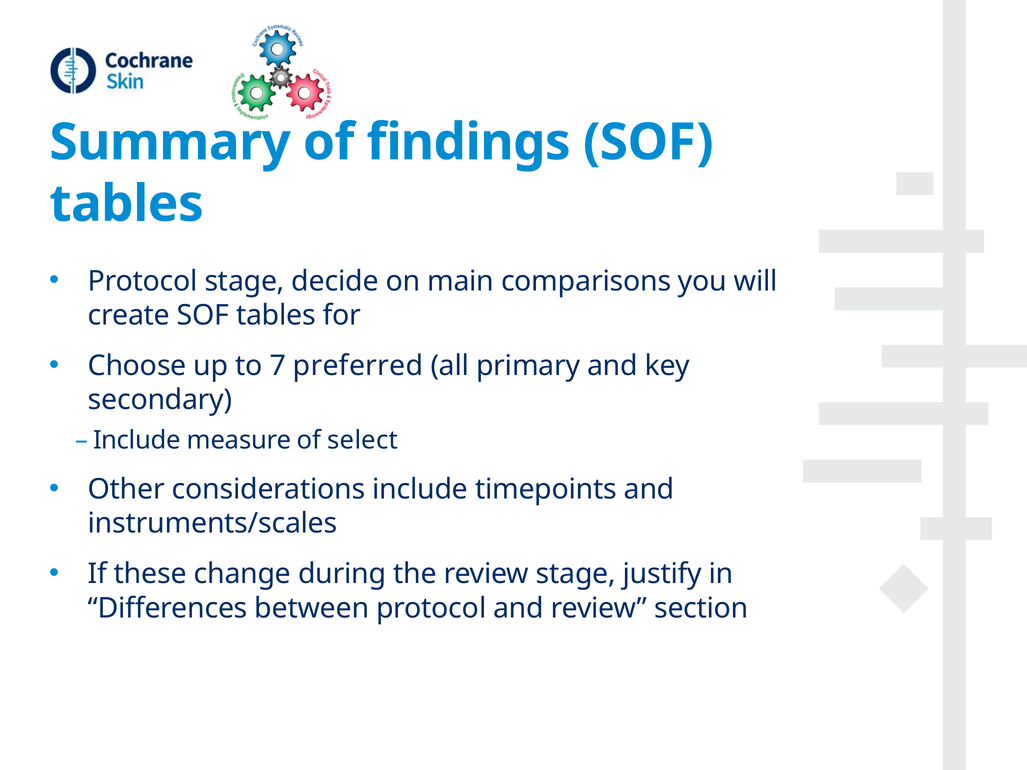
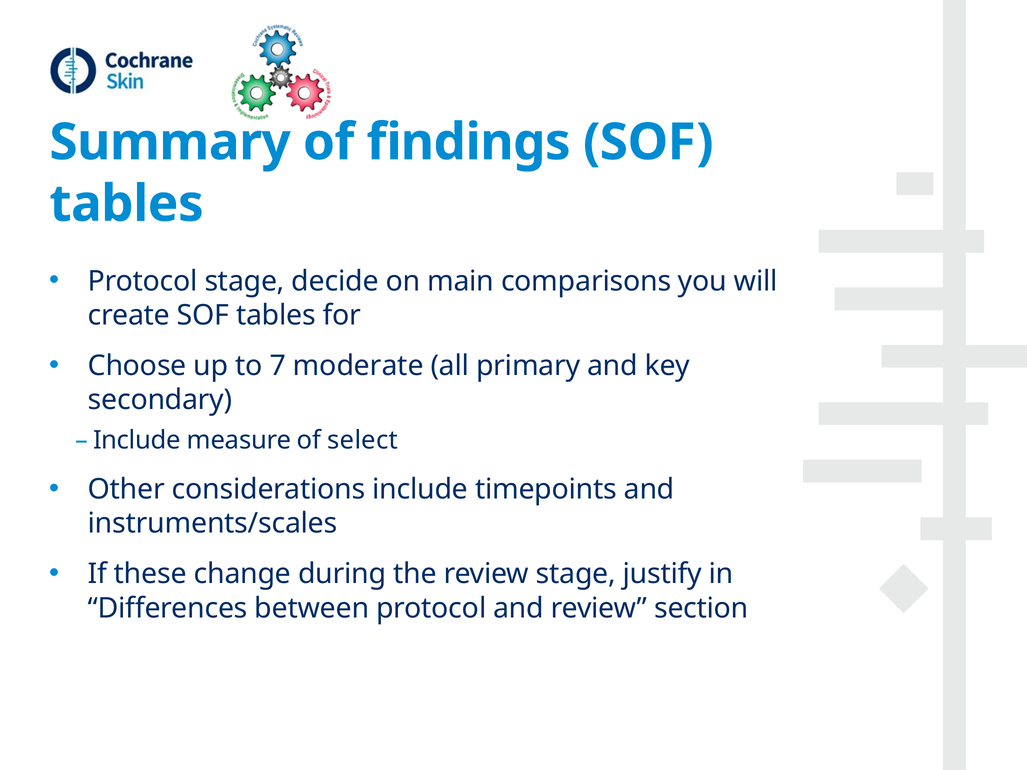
preferred: preferred -> moderate
